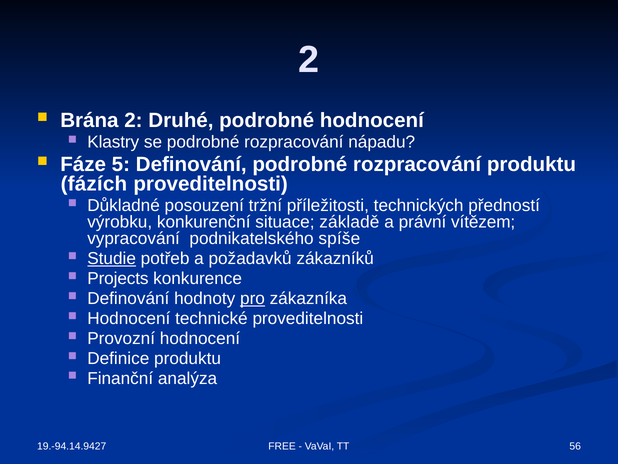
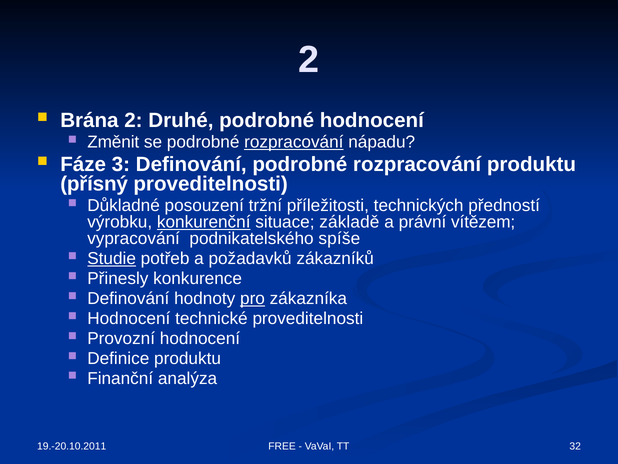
Klastry: Klastry -> Změnit
rozpracování at (294, 142) underline: none -> present
5: 5 -> 3
fázích: fázích -> přísný
konkurenční underline: none -> present
Projects: Projects -> Přinesly
19.-94.14.9427: 19.-94.14.9427 -> 19.-20.10.2011
56: 56 -> 32
